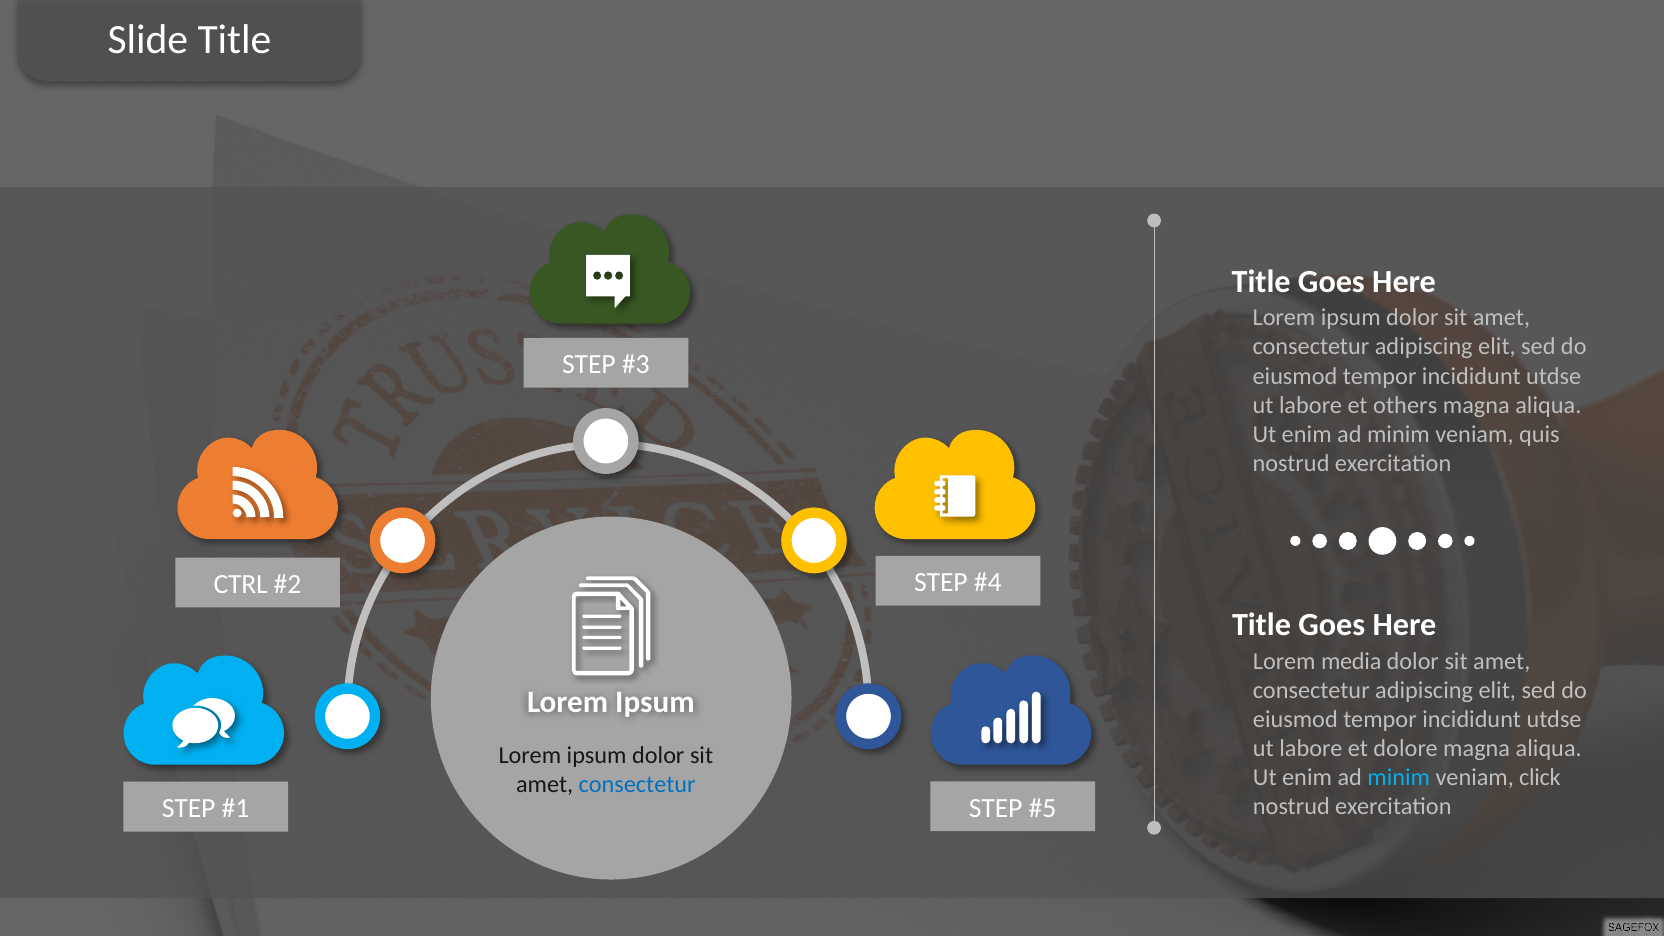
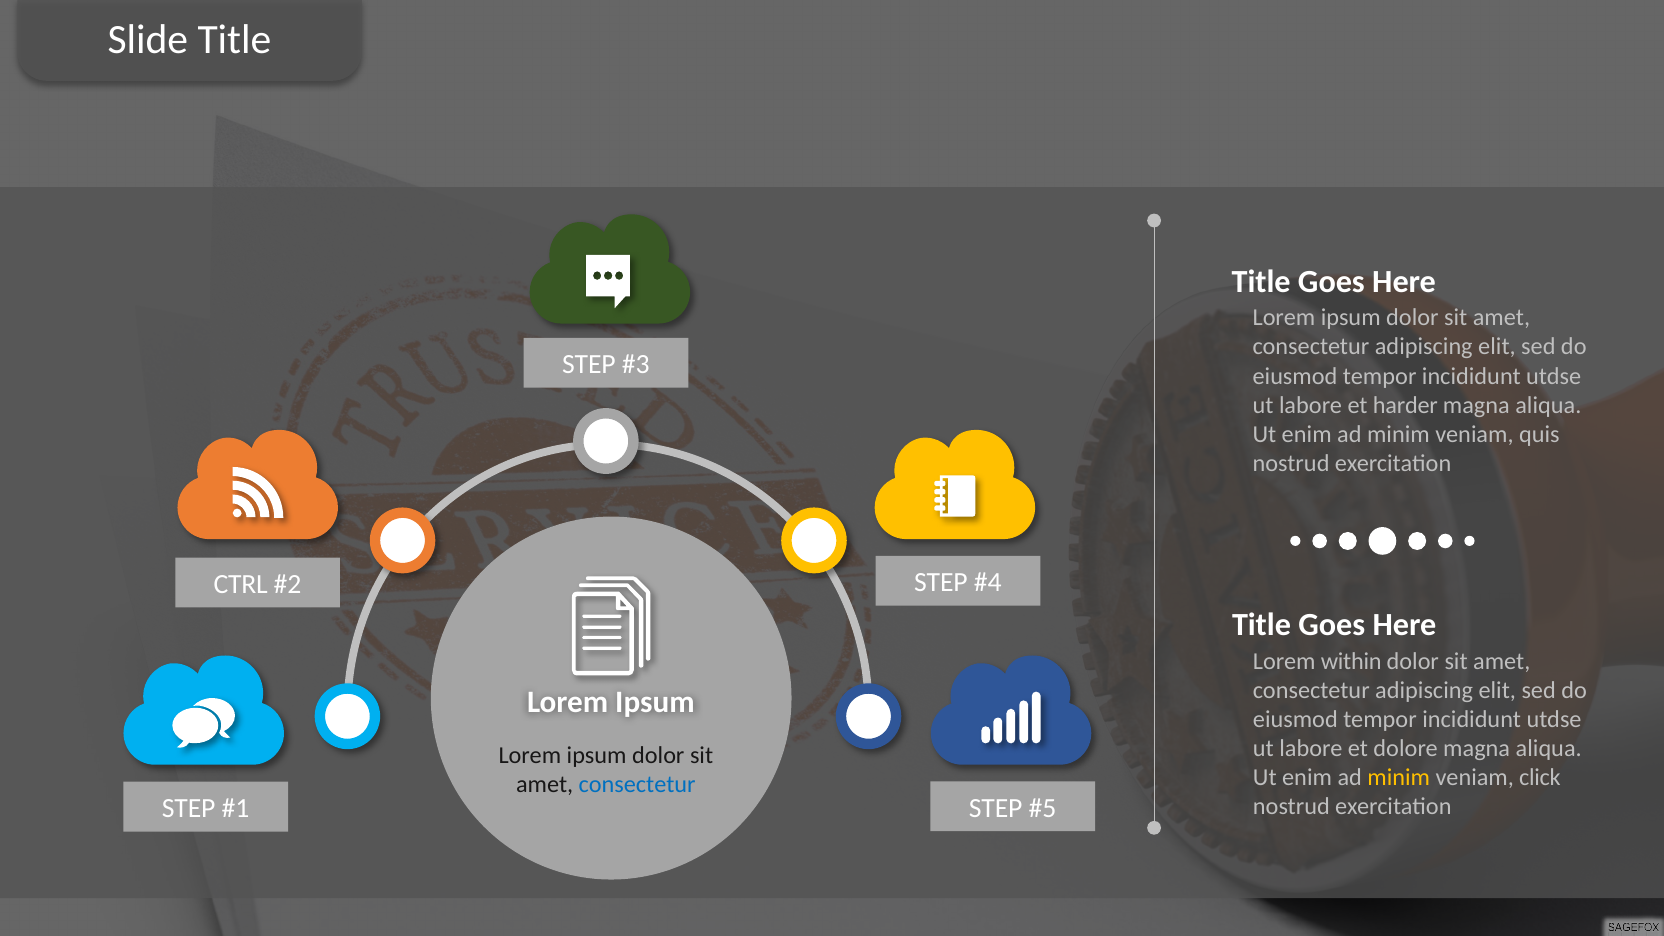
others: others -> harder
media: media -> within
minim at (1399, 778) colour: light blue -> yellow
